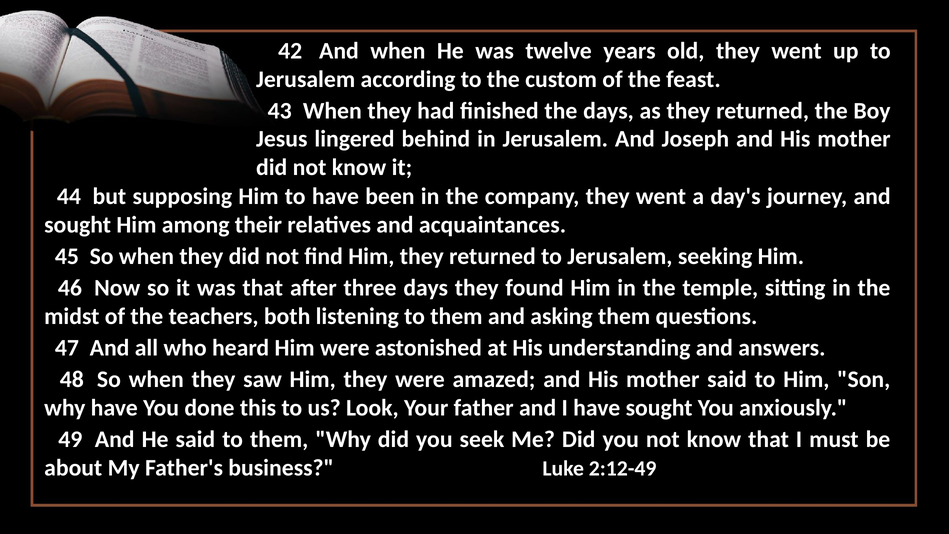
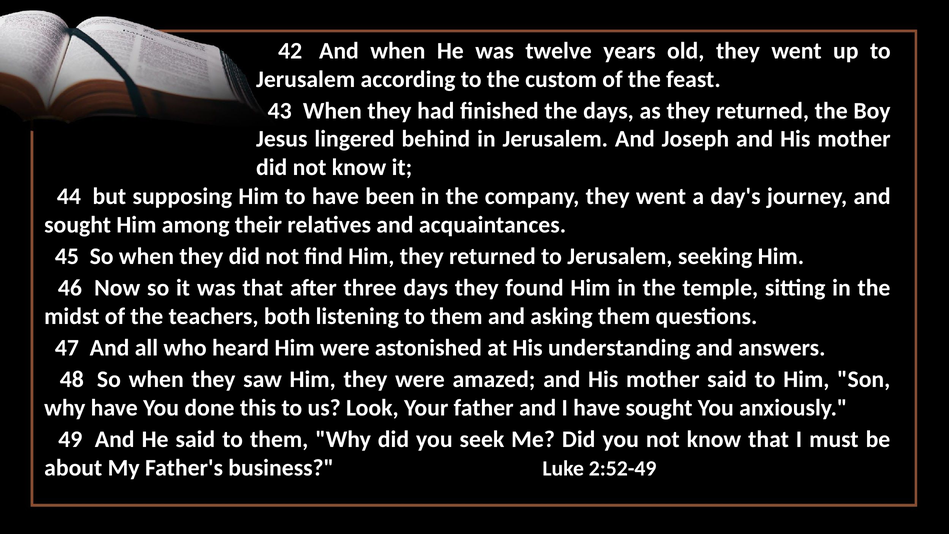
2:12-49: 2:12-49 -> 2:52-49
